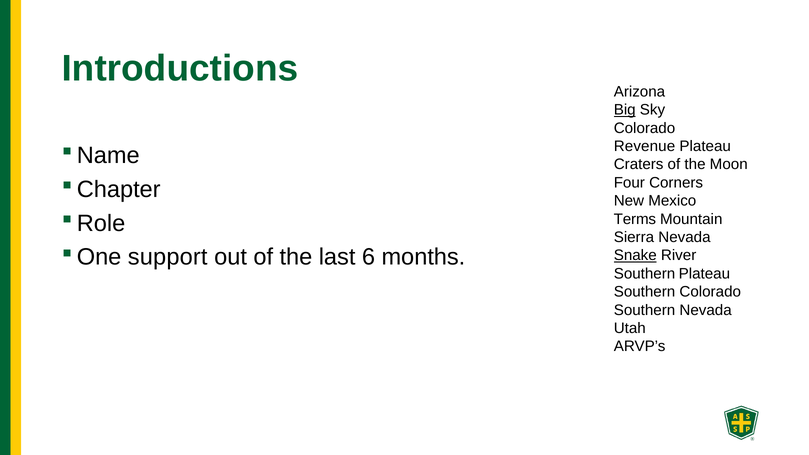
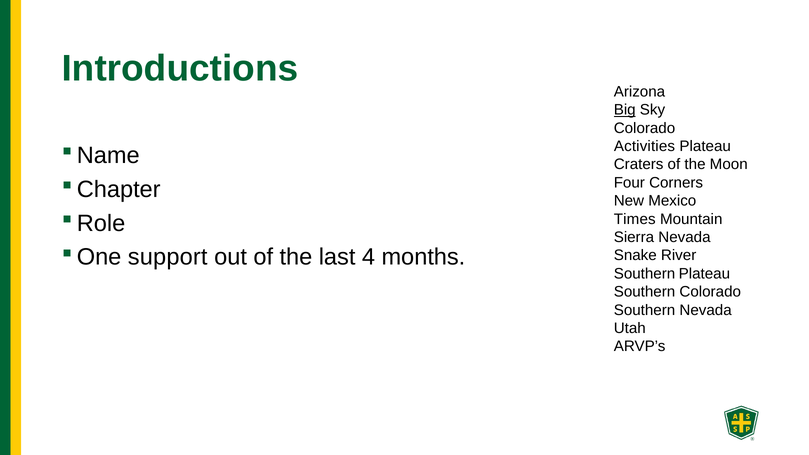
Revenue: Revenue -> Activities
Terms: Terms -> Times
6: 6 -> 4
Snake underline: present -> none
